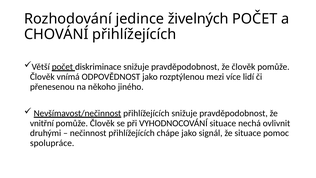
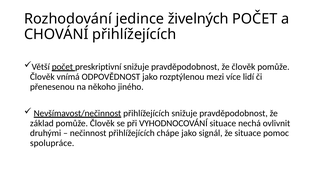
diskriminace: diskriminace -> preskriptivní
vnitřní: vnitřní -> základ
